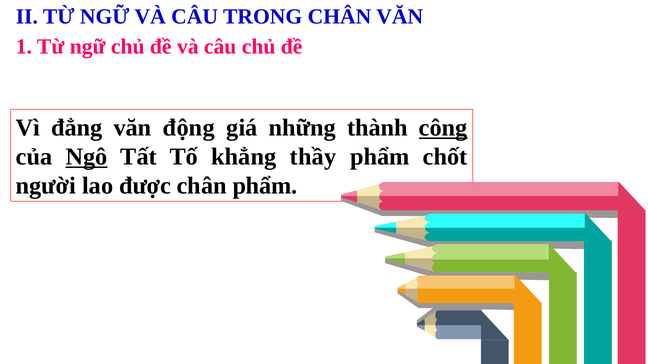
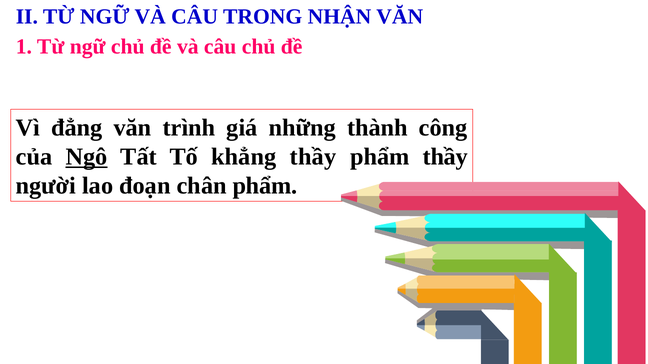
TRONG CHÂN: CHÂN -> NHẬN
động: động -> trình
công underline: present -> none
phẩm chốt: chốt -> thầy
được: được -> đoạn
